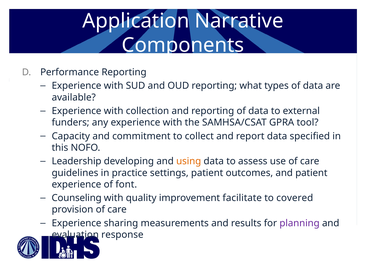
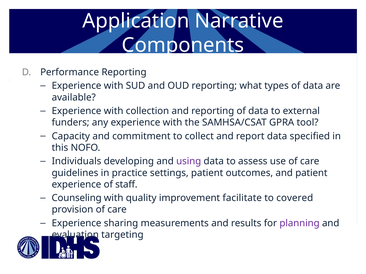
Leadership: Leadership -> Individuals
using colour: orange -> purple
font: font -> staff
response: response -> targeting
